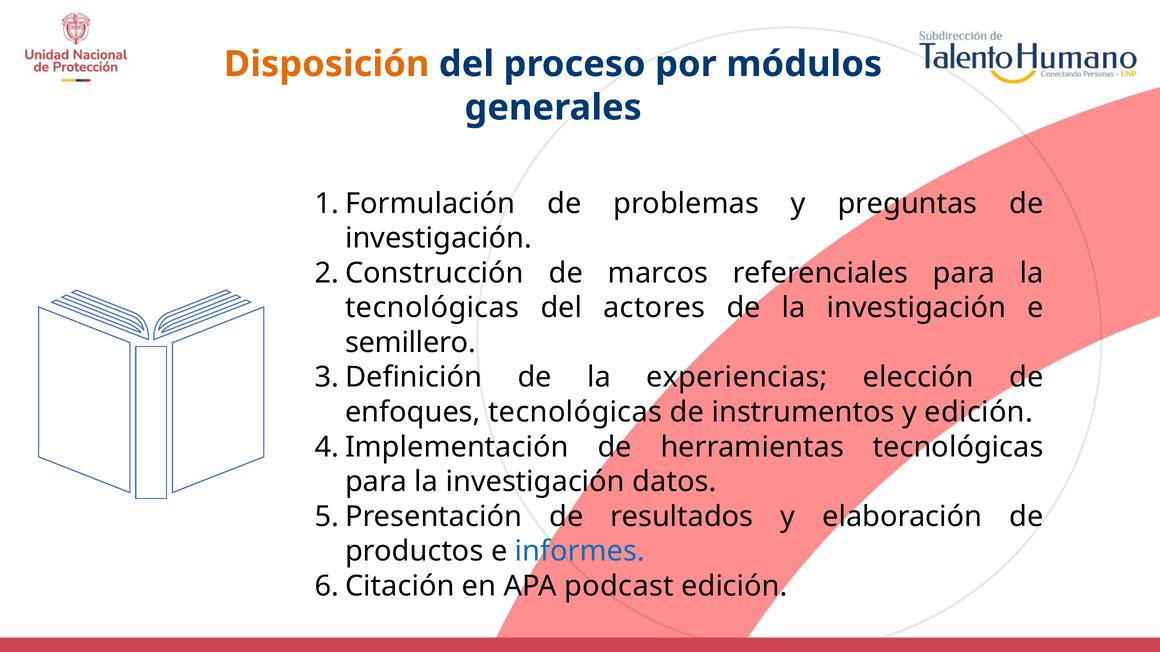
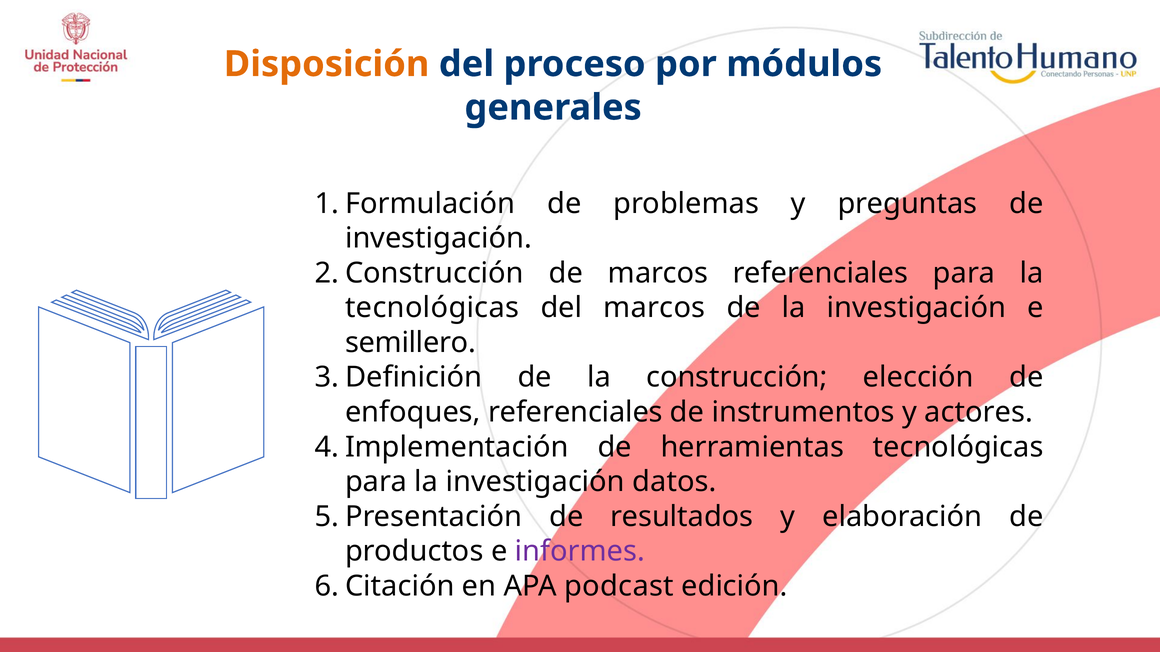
del actores: actores -> marcos
experiencias: experiencias -> construcción
enfoques tecnológicas: tecnológicas -> referenciales
y edición: edición -> actores
informes colour: blue -> purple
